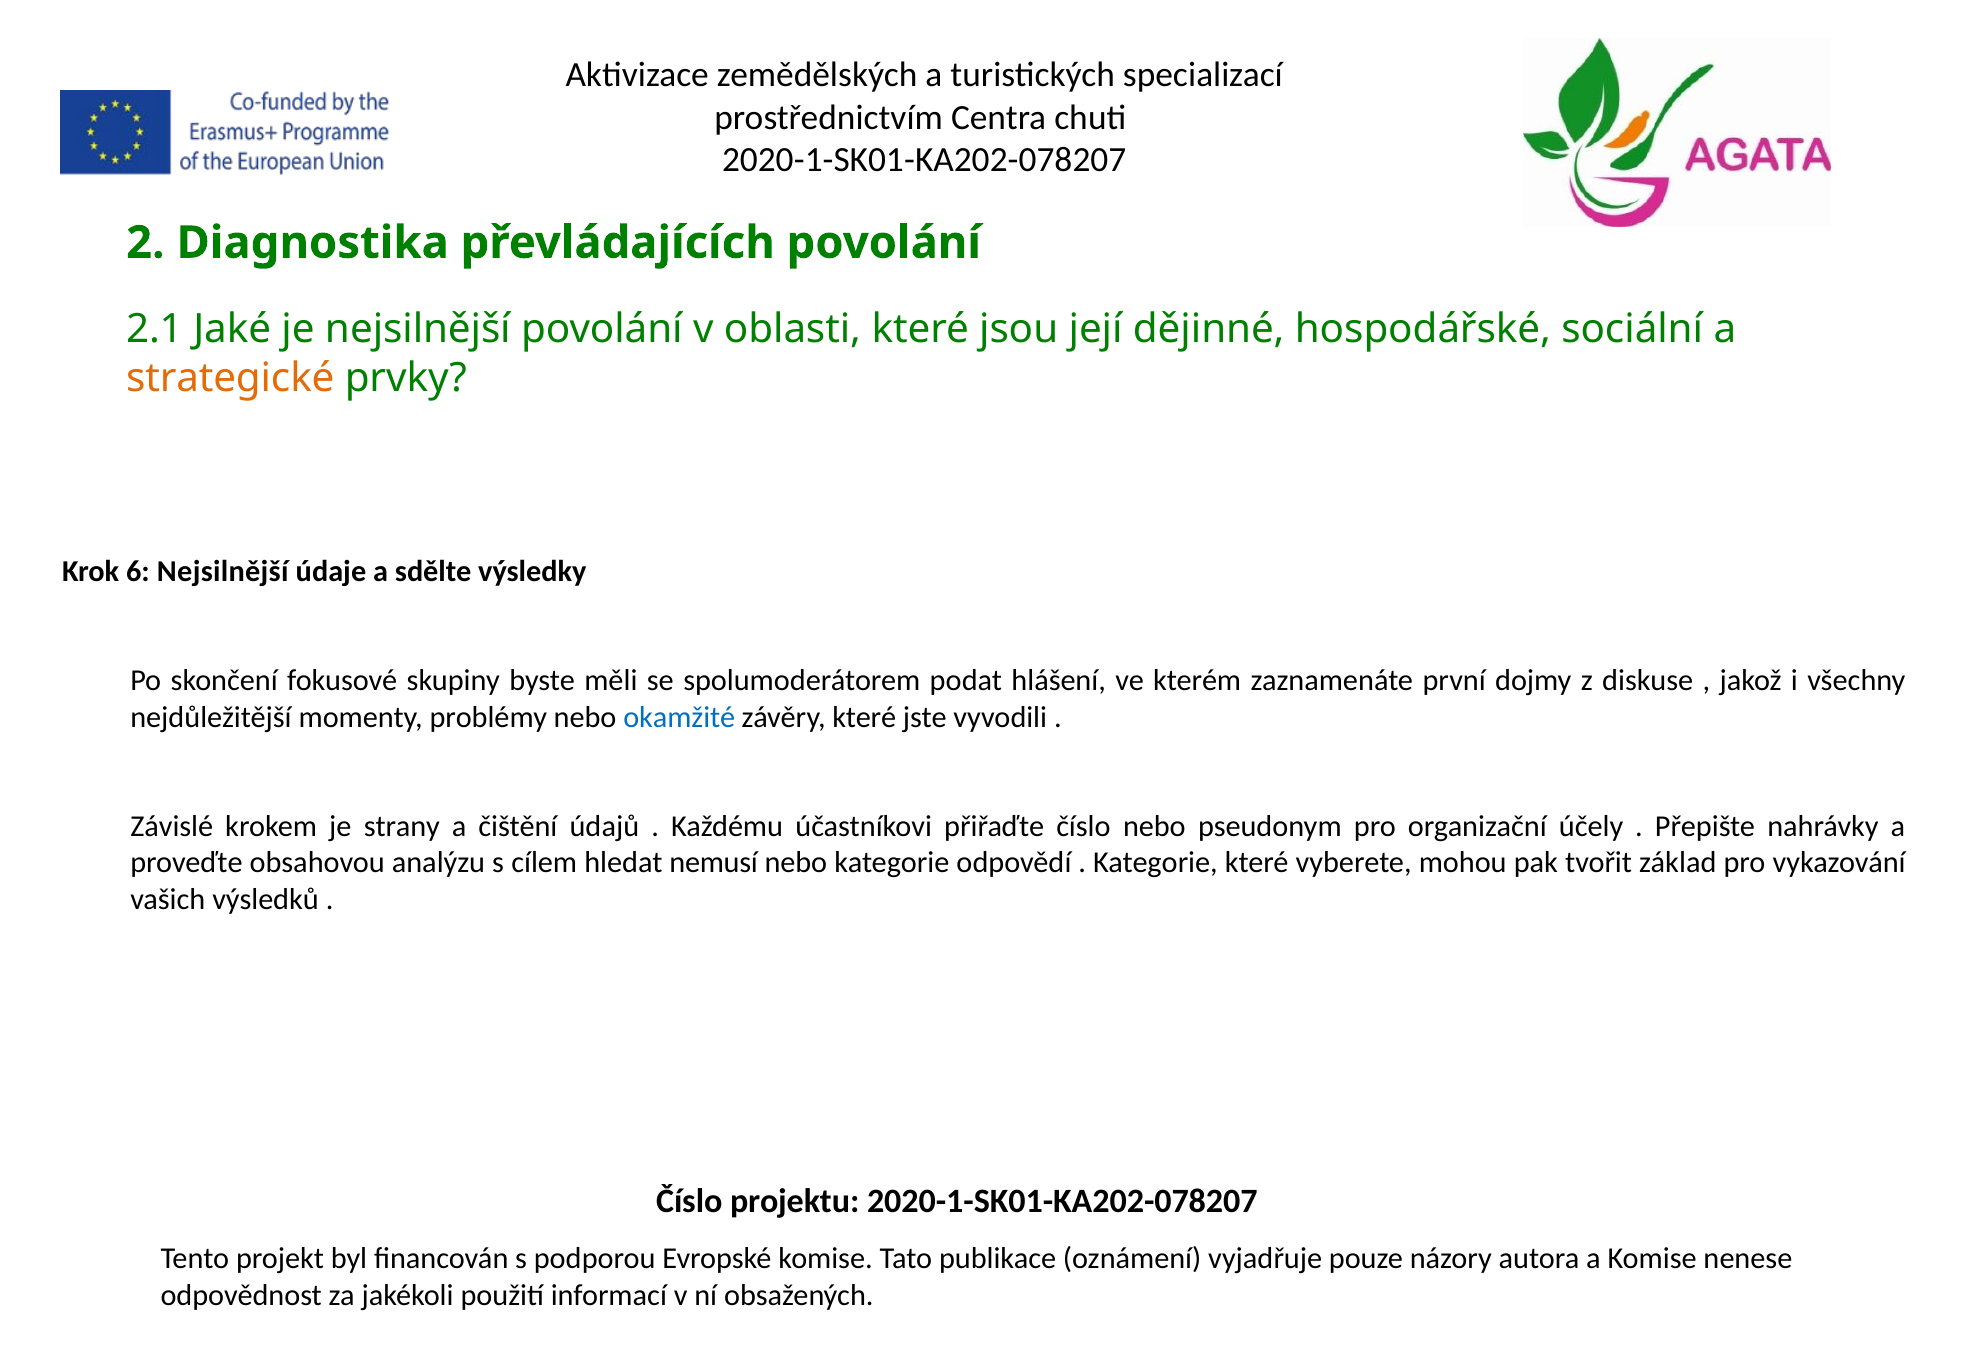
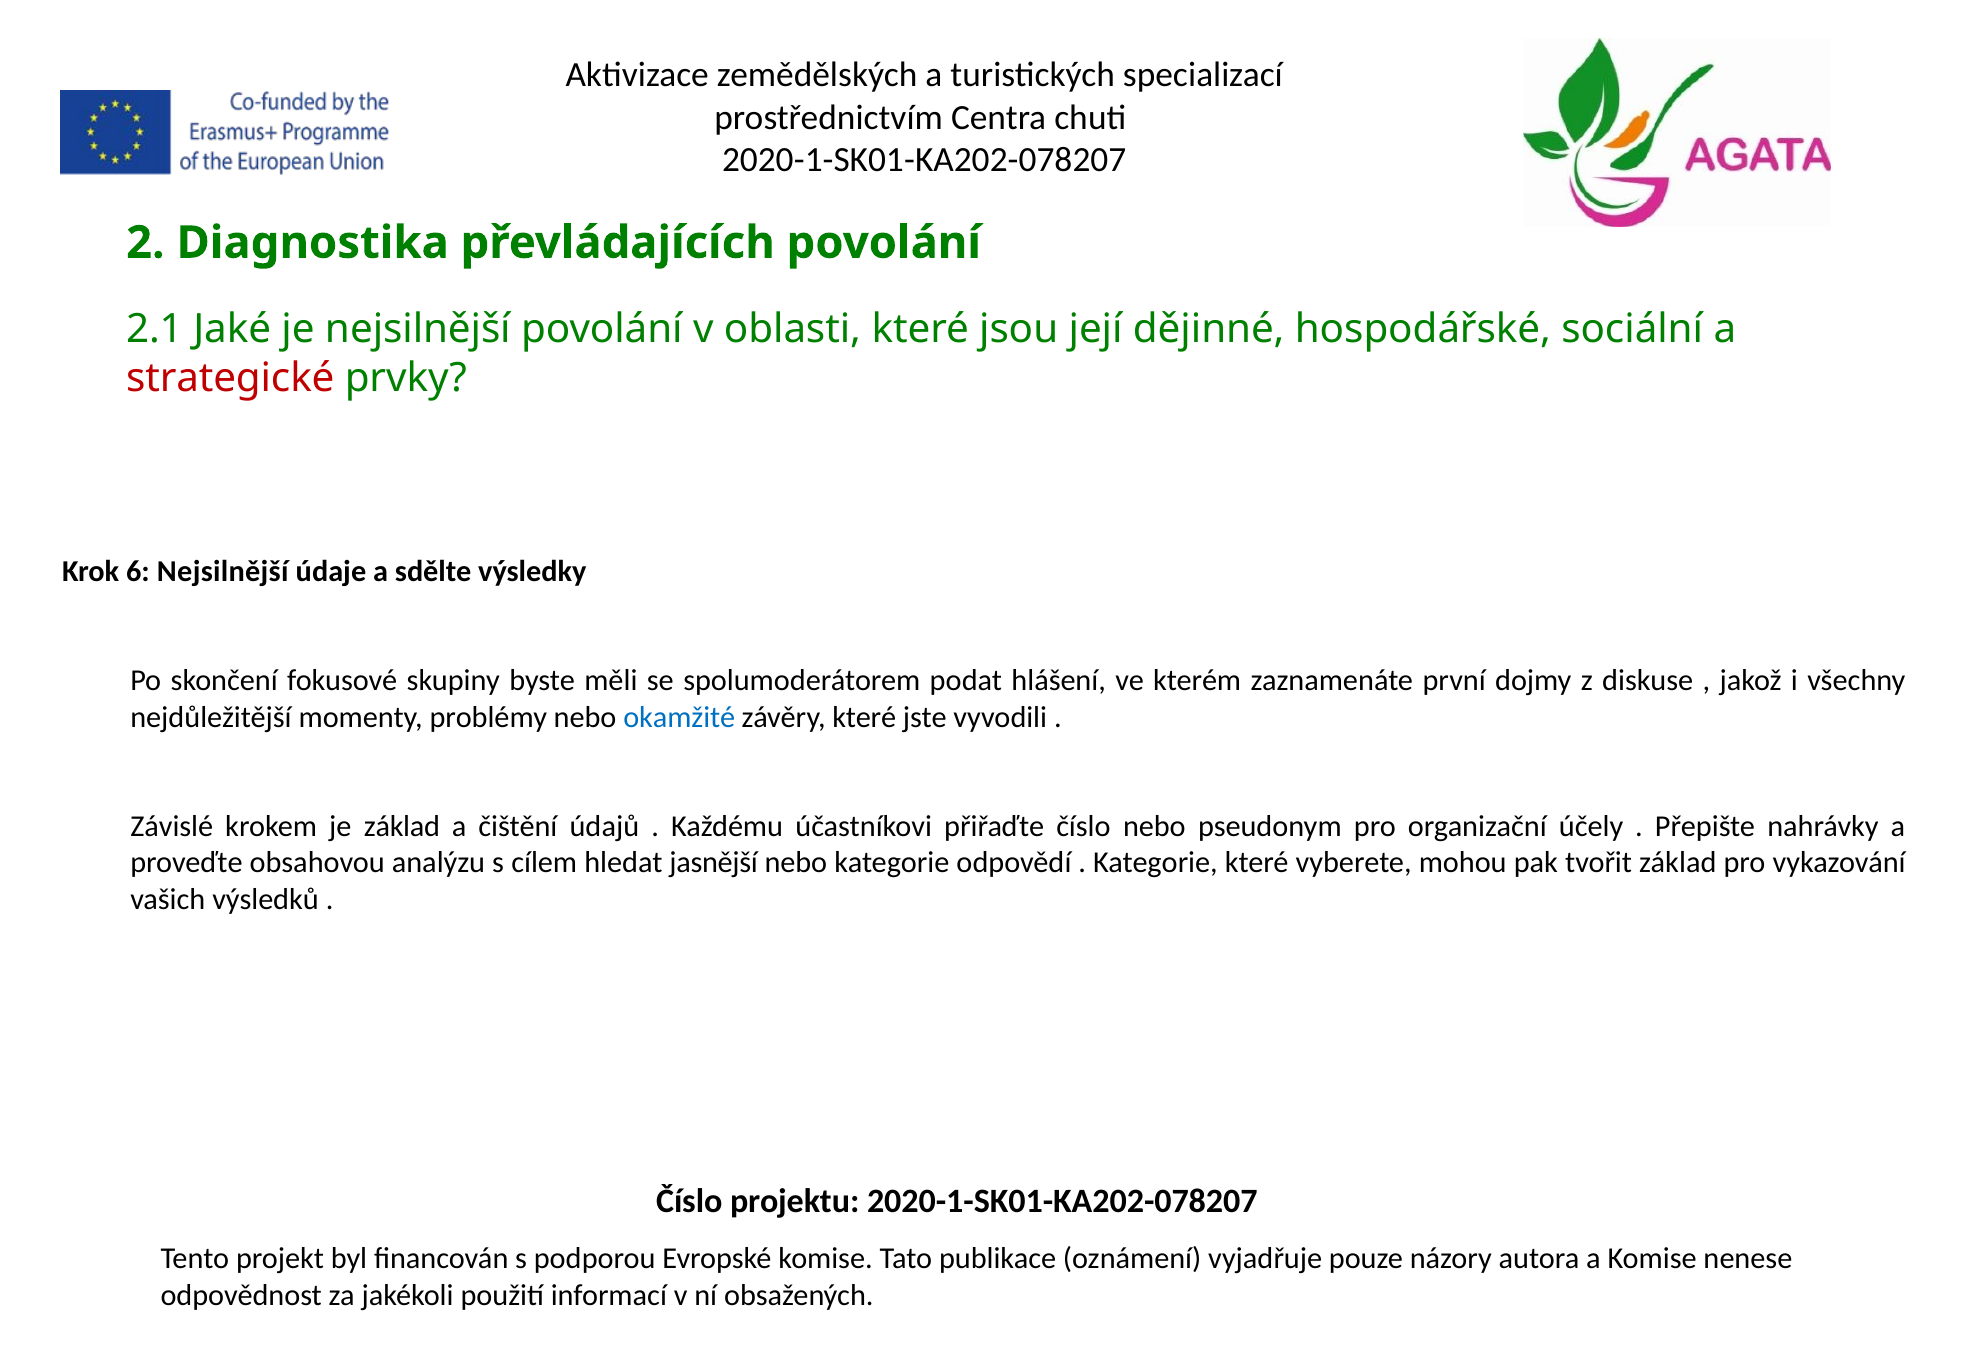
strategické colour: orange -> red
je strany: strany -> základ
nemusí: nemusí -> jasnější
